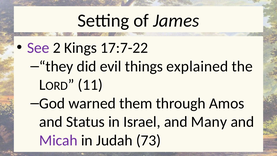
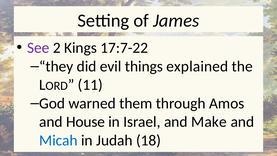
Status: Status -> House
Many: Many -> Make
Micah colour: purple -> blue
73: 73 -> 18
